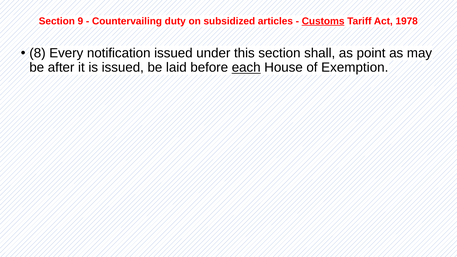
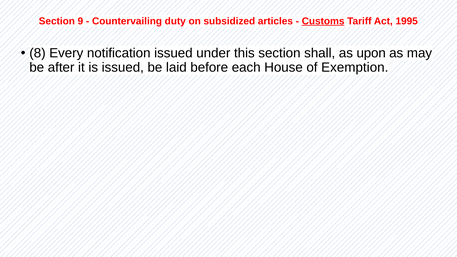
1978: 1978 -> 1995
point: point -> upon
each underline: present -> none
